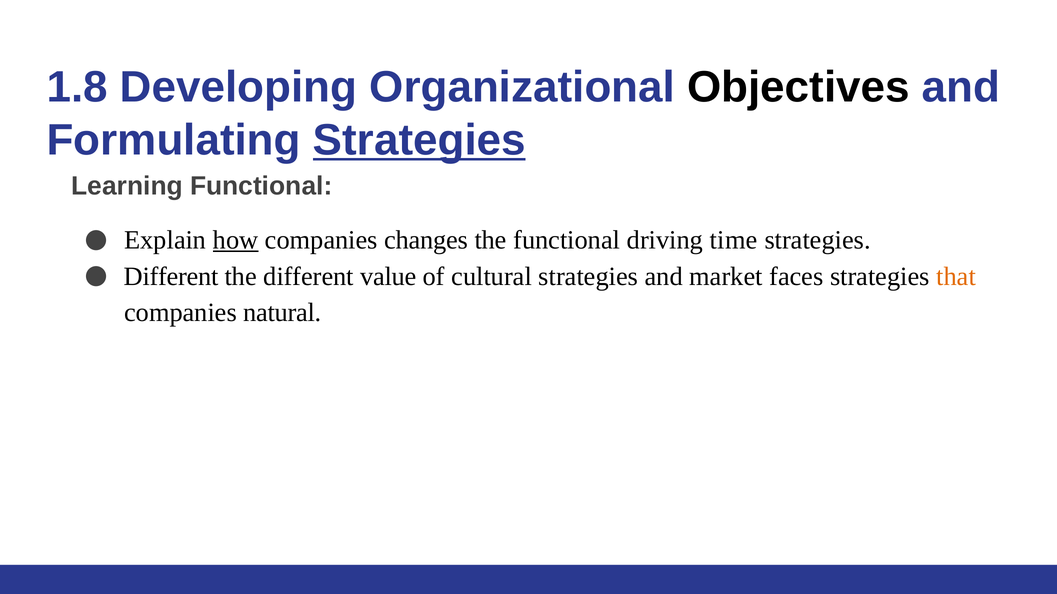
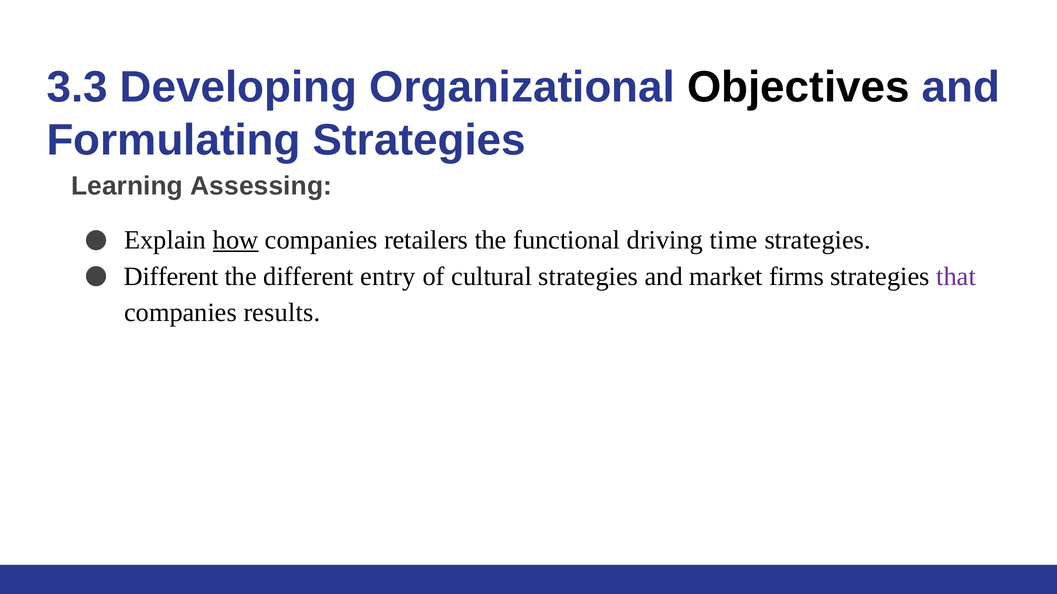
1.8: 1.8 -> 3.3
Strategies at (419, 140) underline: present -> none
Learning Functional: Functional -> Assessing
changes: changes -> retailers
value: value -> entry
faces: faces -> firms
that colour: orange -> purple
natural: natural -> results
